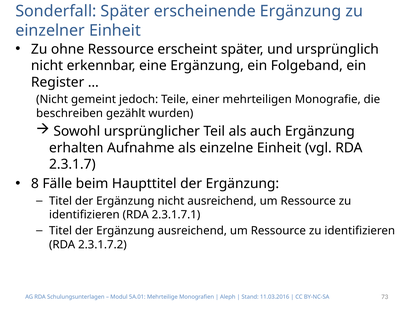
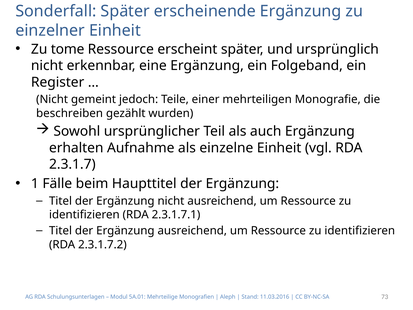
ohne: ohne -> tome
8: 8 -> 1
